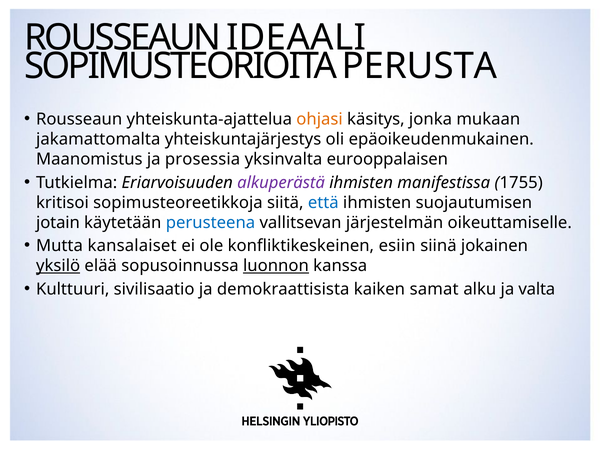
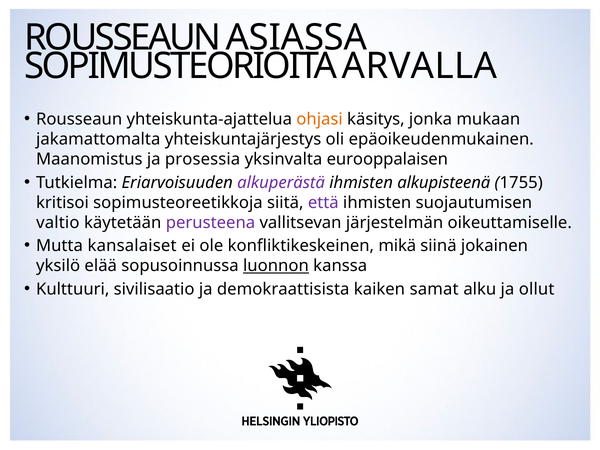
IDEAALI: IDEAALI -> ASIASSA
PERUSTA: PERUSTA -> ARVALLA
manifestissa: manifestissa -> alkupisteenä
että colour: blue -> purple
jotain: jotain -> valtio
perusteena colour: blue -> purple
esiin: esiin -> mikä
yksilö underline: present -> none
valta: valta -> ollut
